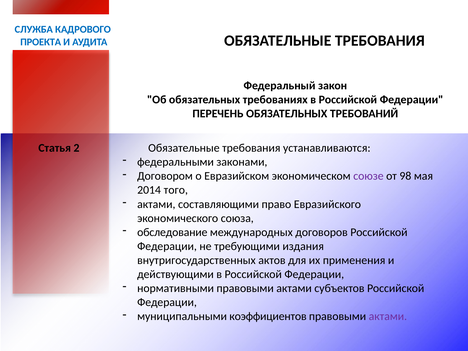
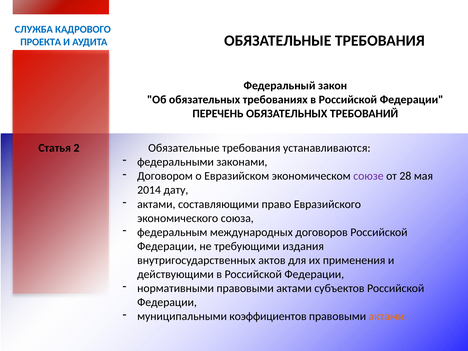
98: 98 -> 28
того: того -> дату
обследование: обследование -> федеральным
актами at (388, 316) colour: purple -> orange
